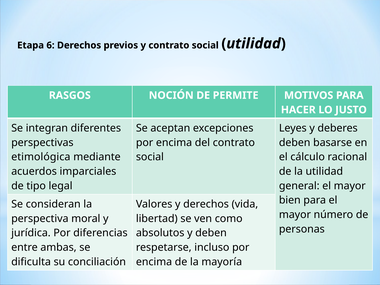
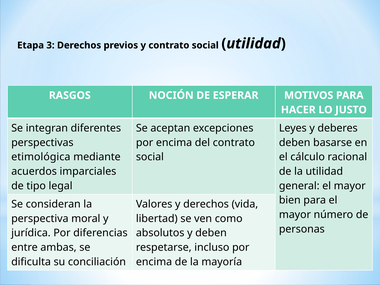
6: 6 -> 3
PERMITE: PERMITE -> ESPERAR
